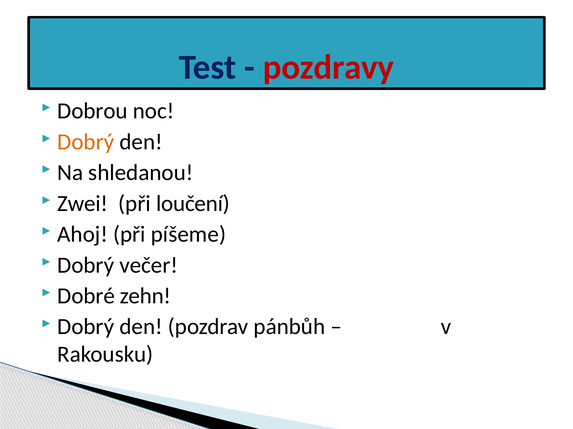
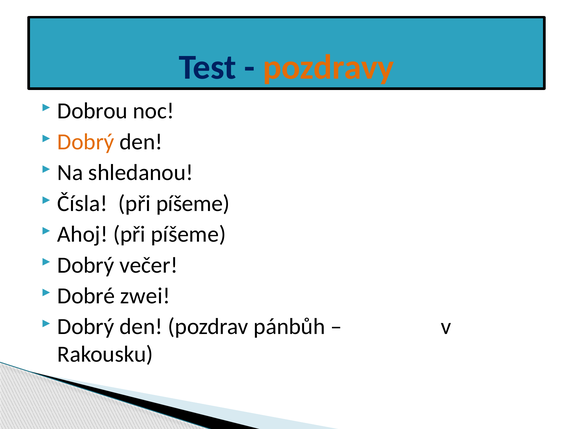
pozdravy colour: red -> orange
Zwei: Zwei -> Čísla
loučení at (193, 204): loučení -> píšeme
zehn: zehn -> zwei
